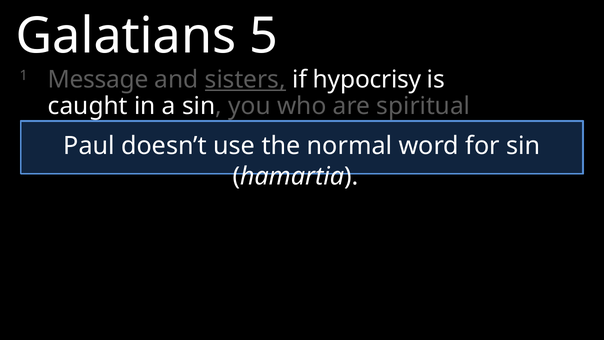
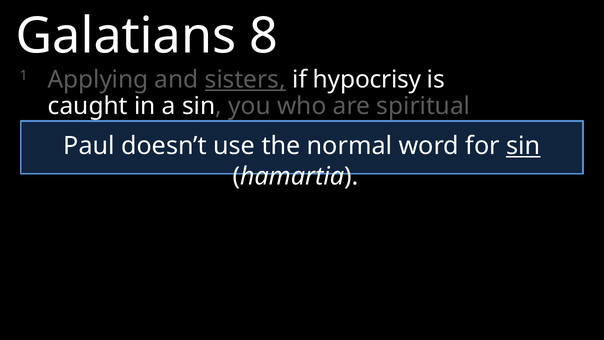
5: 5 -> 8
Message: Message -> Applying
sin at (523, 146) underline: none -> present
